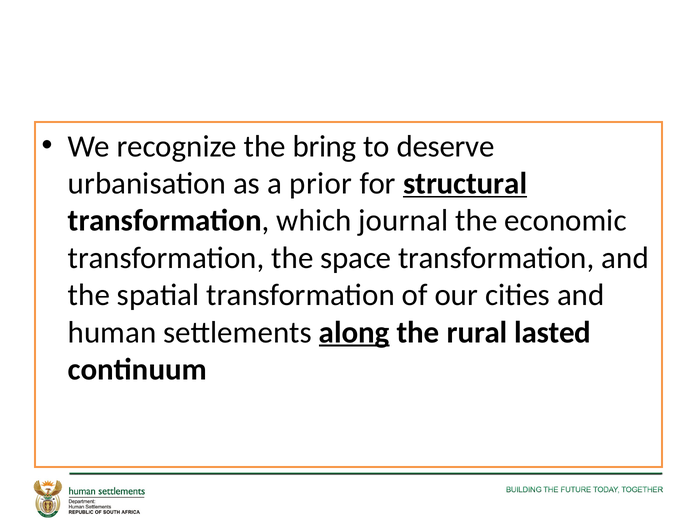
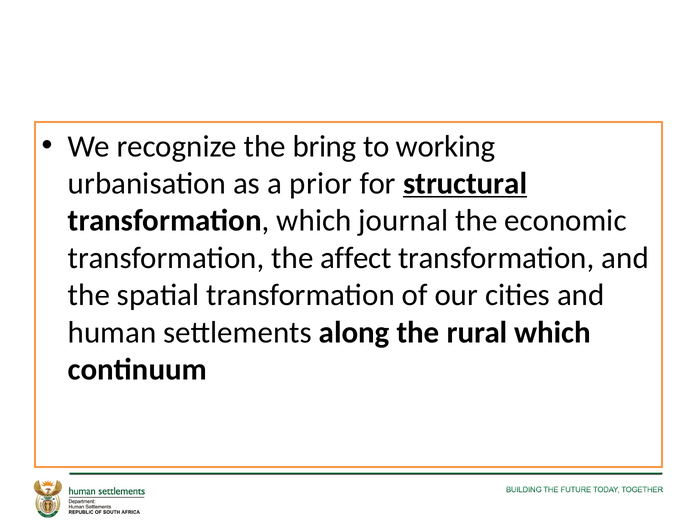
deserve: deserve -> working
space: space -> affect
along underline: present -> none
rural lasted: lasted -> which
